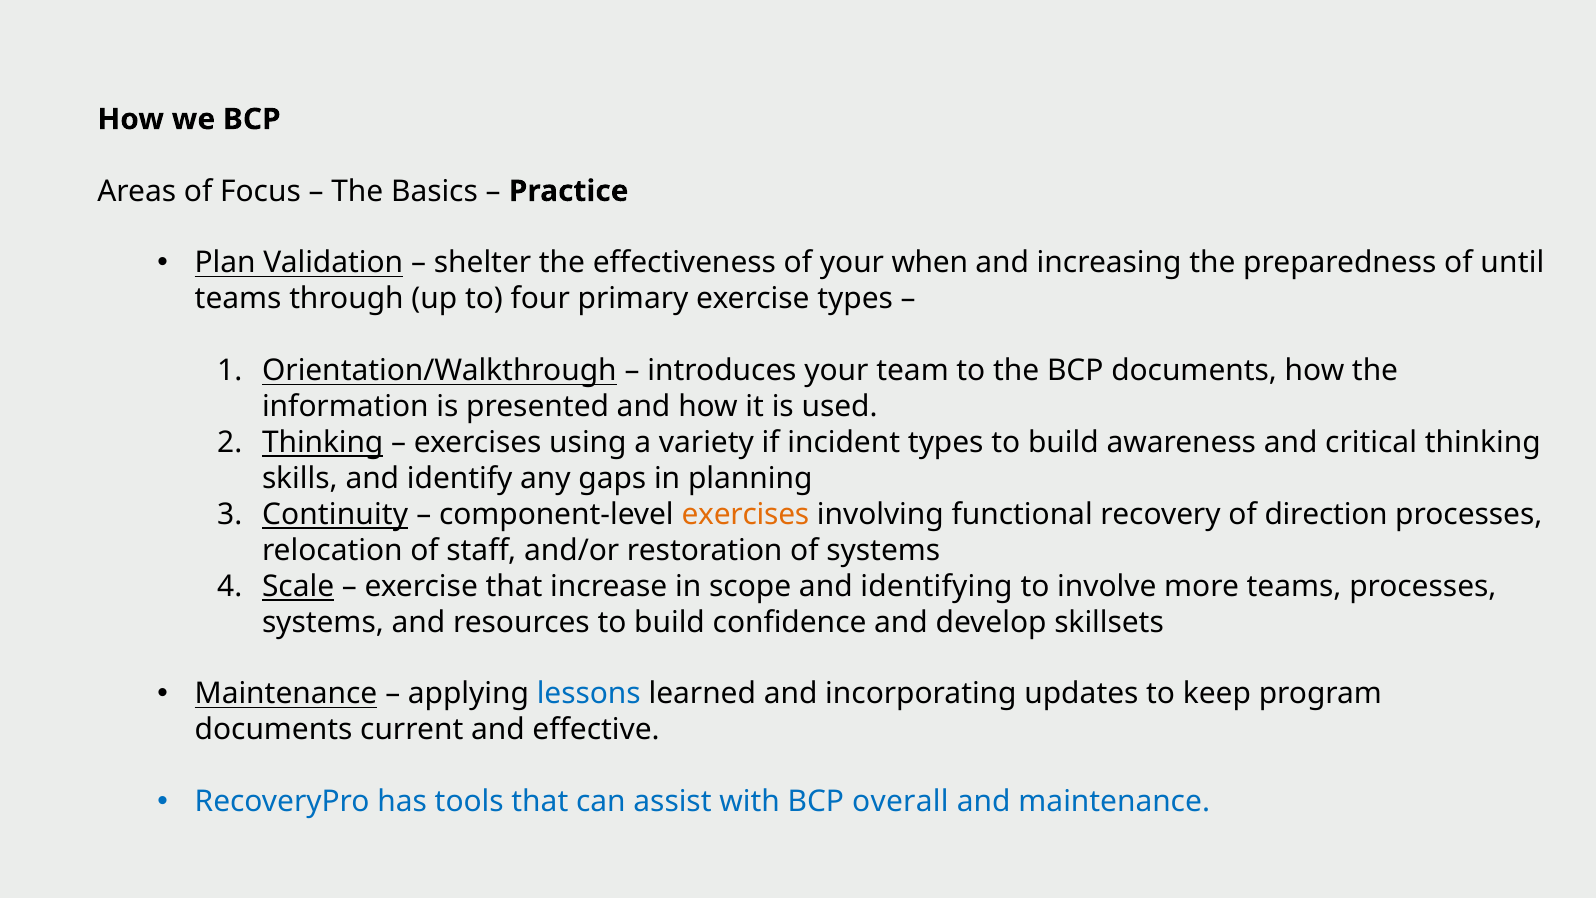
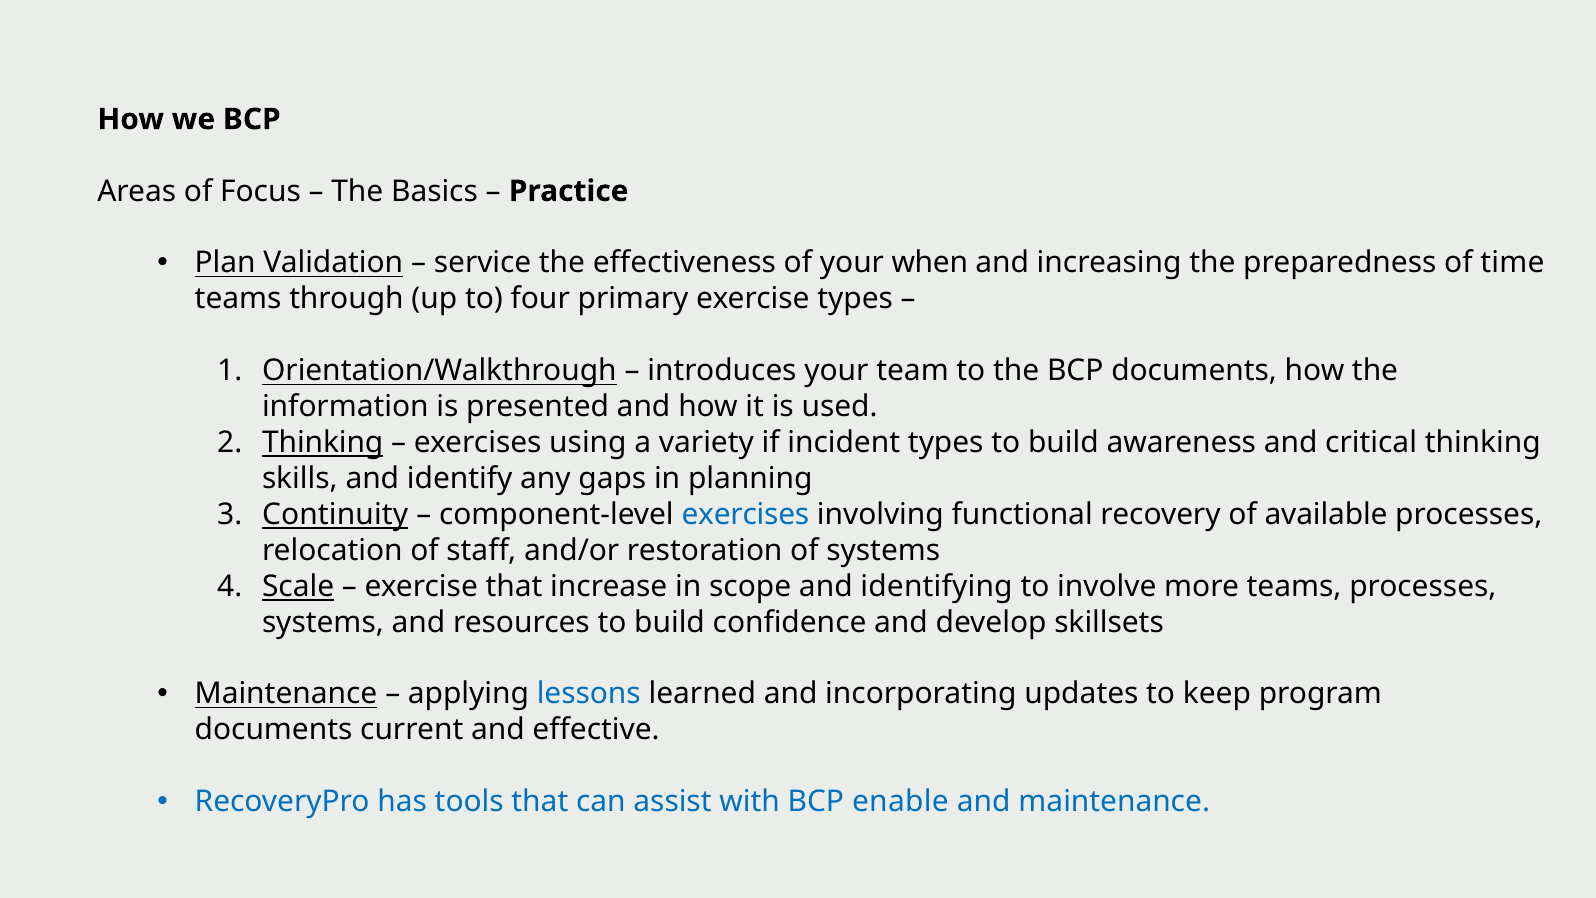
shelter: shelter -> service
until: until -> time
exercises at (745, 514) colour: orange -> blue
direction: direction -> available
overall: overall -> enable
